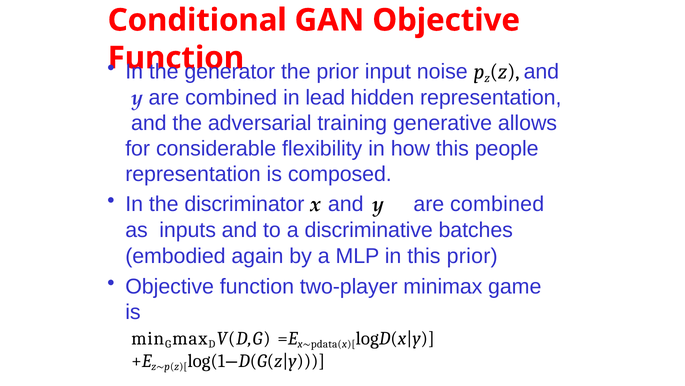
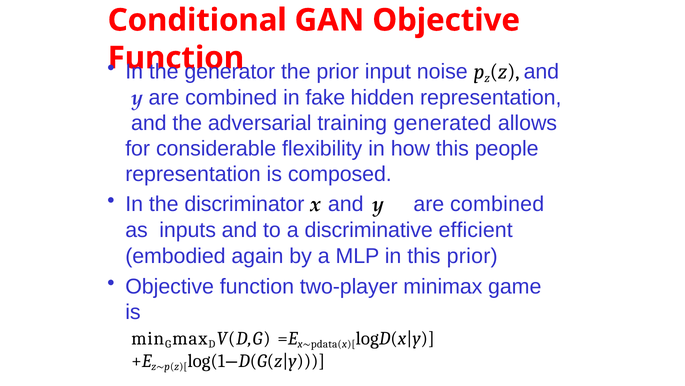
lead: lead -> fake
generative: generative -> generated
batches: batches -> efficient
